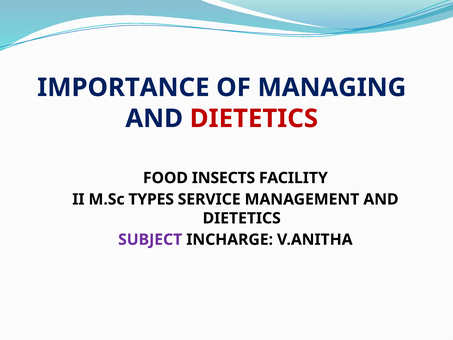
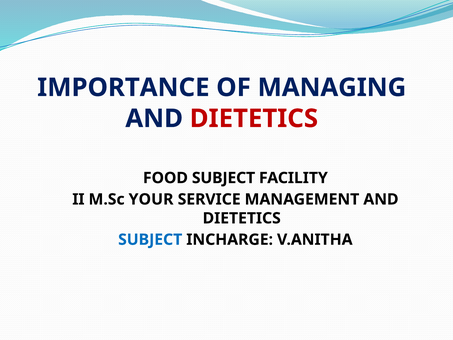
FOOD INSECTS: INSECTS -> SUBJECT
TYPES: TYPES -> YOUR
SUBJECT at (150, 239) colour: purple -> blue
